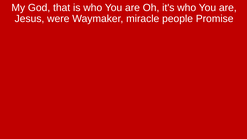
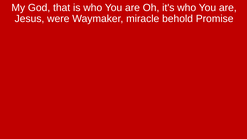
people: people -> behold
